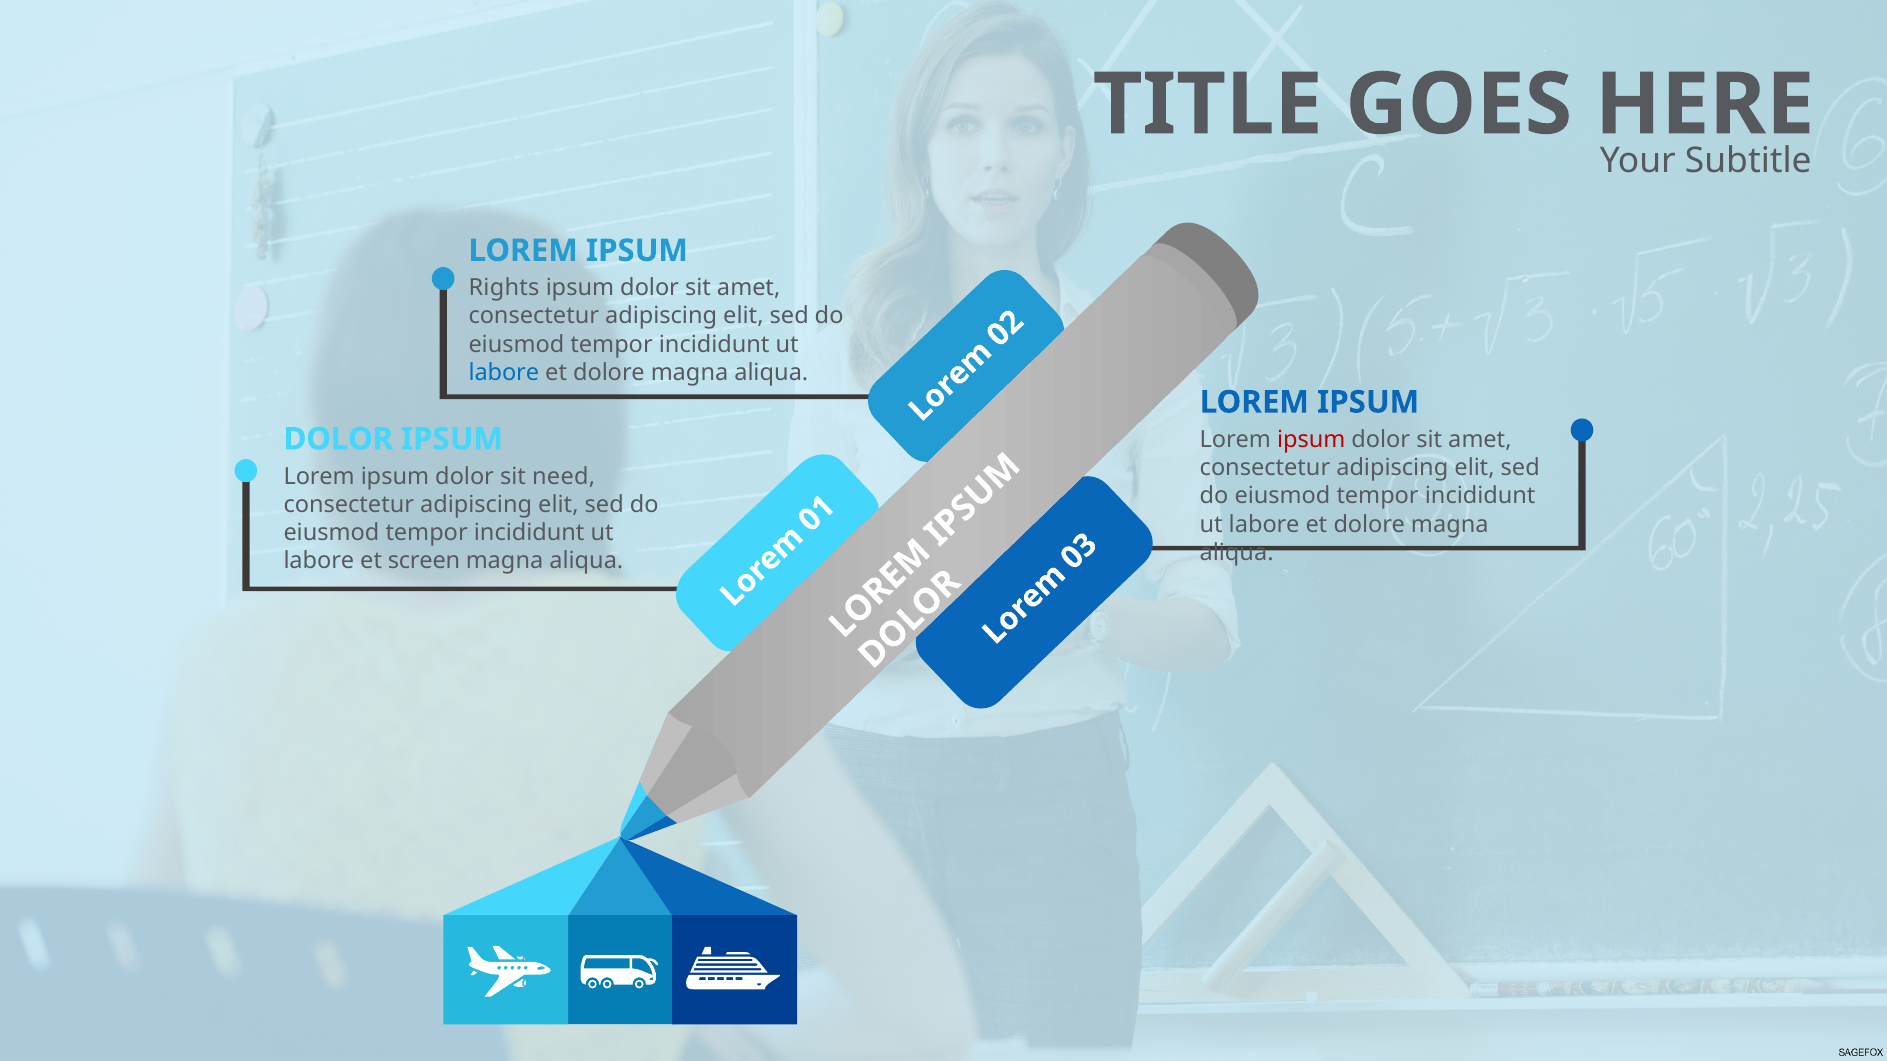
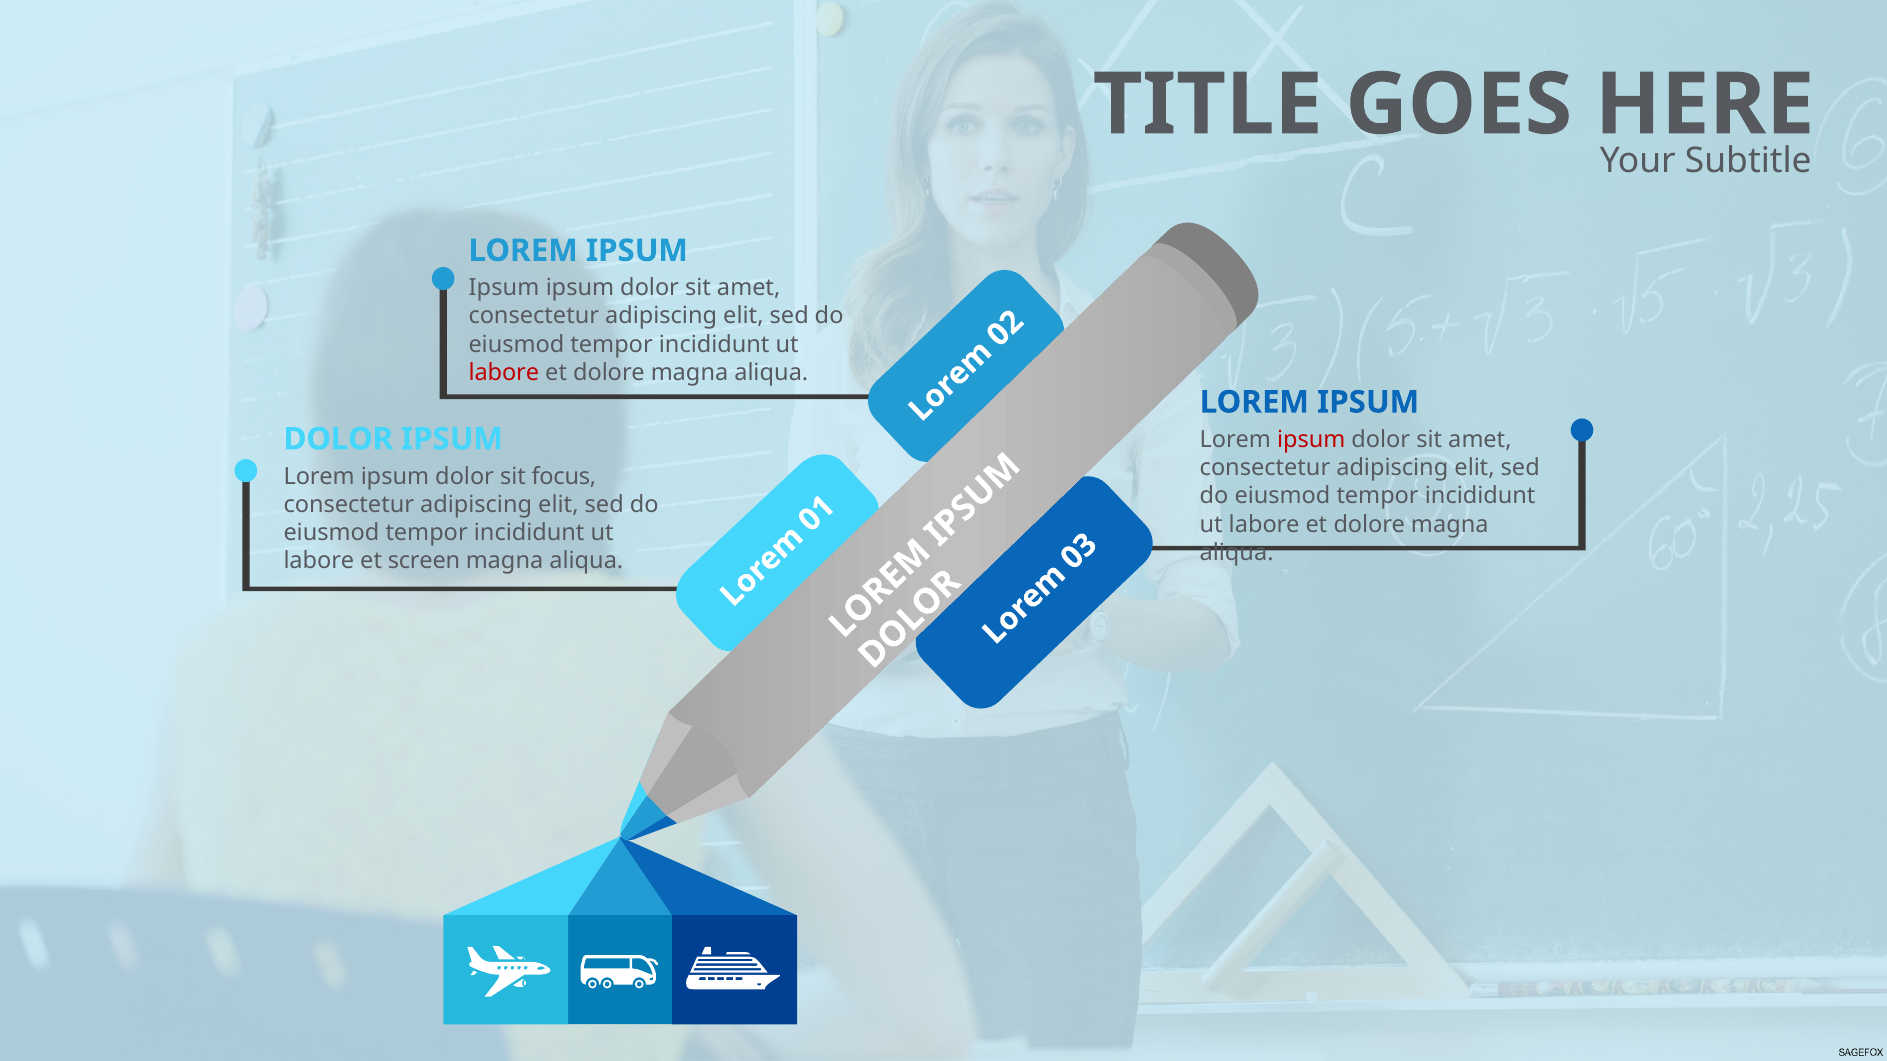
Rights at (504, 288): Rights -> Ipsum
labore at (504, 373) colour: blue -> red
need: need -> focus
